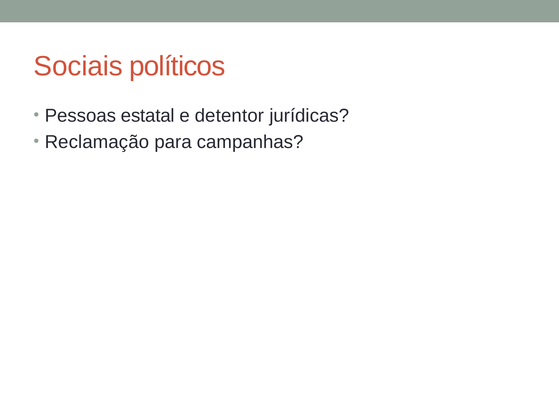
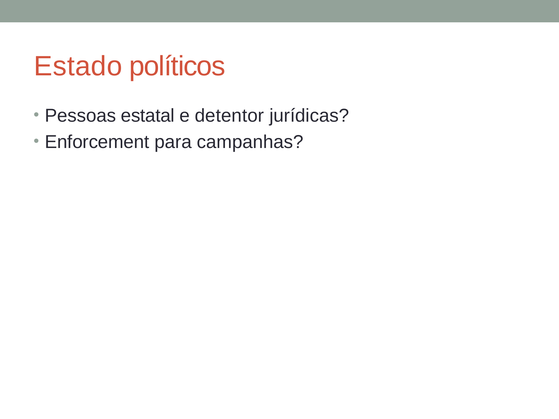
Sociais: Sociais -> Estado
Reclamação: Reclamação -> Enforcement
